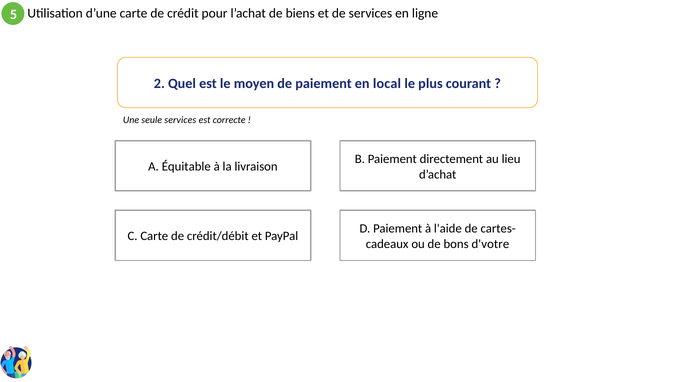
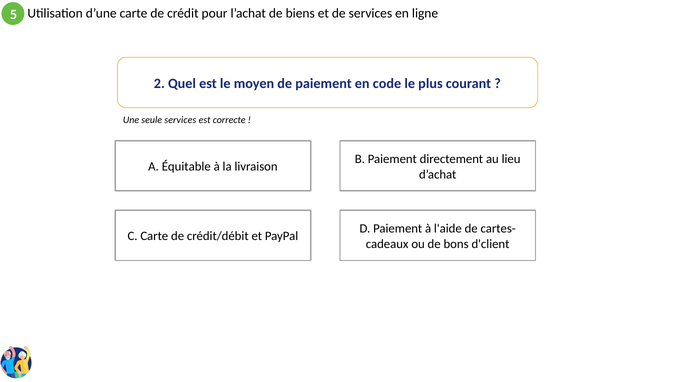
local: local -> code
d'votre: d'votre -> d'client
